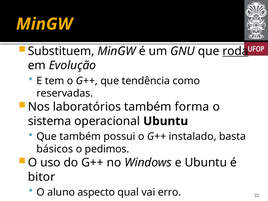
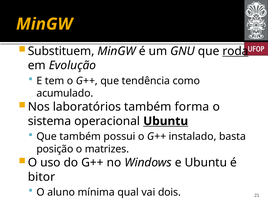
reservadas: reservadas -> acumulado
Ubuntu at (166, 121) underline: none -> present
básicos: básicos -> posição
pedimos: pedimos -> matrizes
aspecto: aspecto -> mínima
erro: erro -> dois
